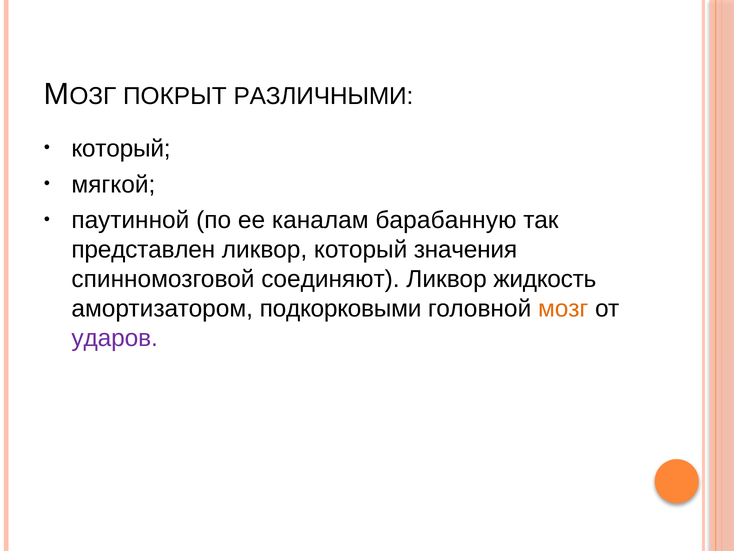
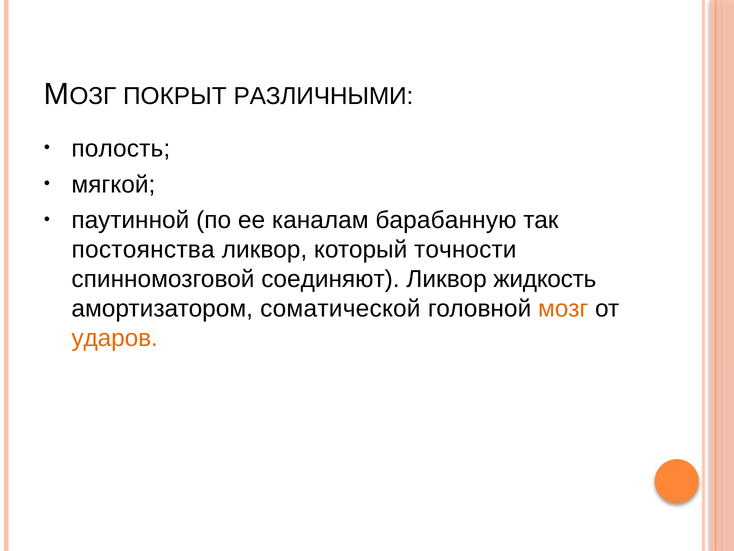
который at (121, 148): который -> полость
представлен: представлен -> постоянства
значения: значения -> точности
подкорковыми: подкорковыми -> соматической
ударов colour: purple -> orange
